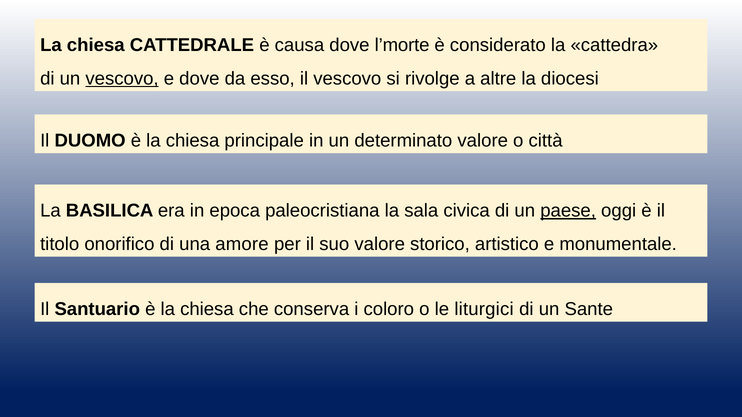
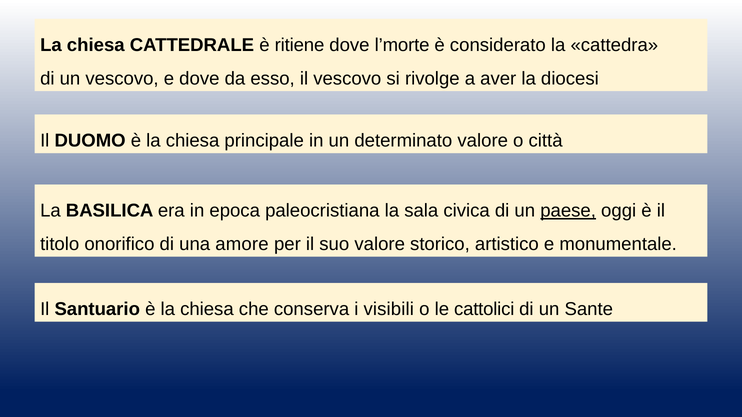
causa: causa -> ritiene
vescovo at (122, 79) underline: present -> none
altre: altre -> aver
coloro: coloro -> visibili
liturgici: liturgici -> cattolici
